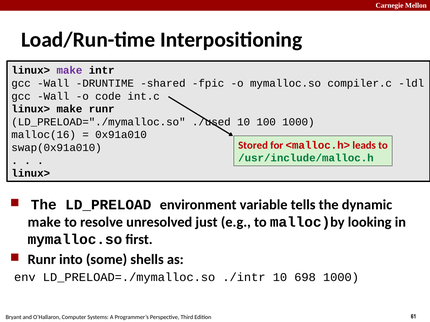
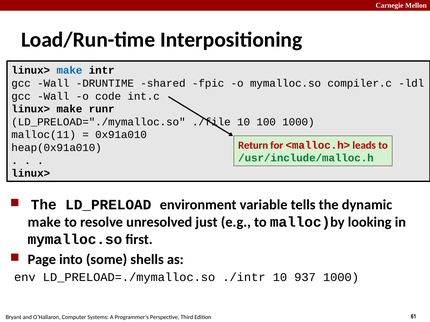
make at (69, 70) colour: purple -> blue
./used: ./used -> ./file
malloc(16: malloc(16 -> malloc(11
Stored: Stored -> Return
swap(0x91a010: swap(0x91a010 -> heap(0x91a010
Runr at (42, 260): Runr -> Page
698: 698 -> 937
